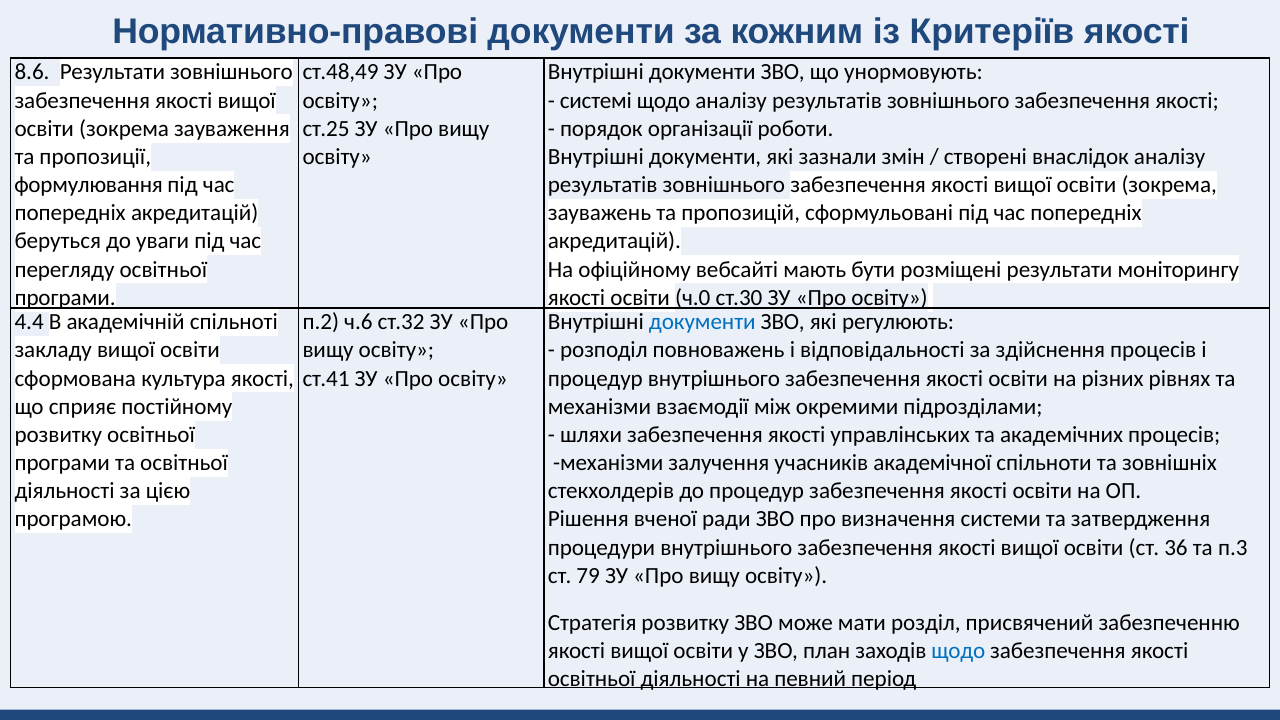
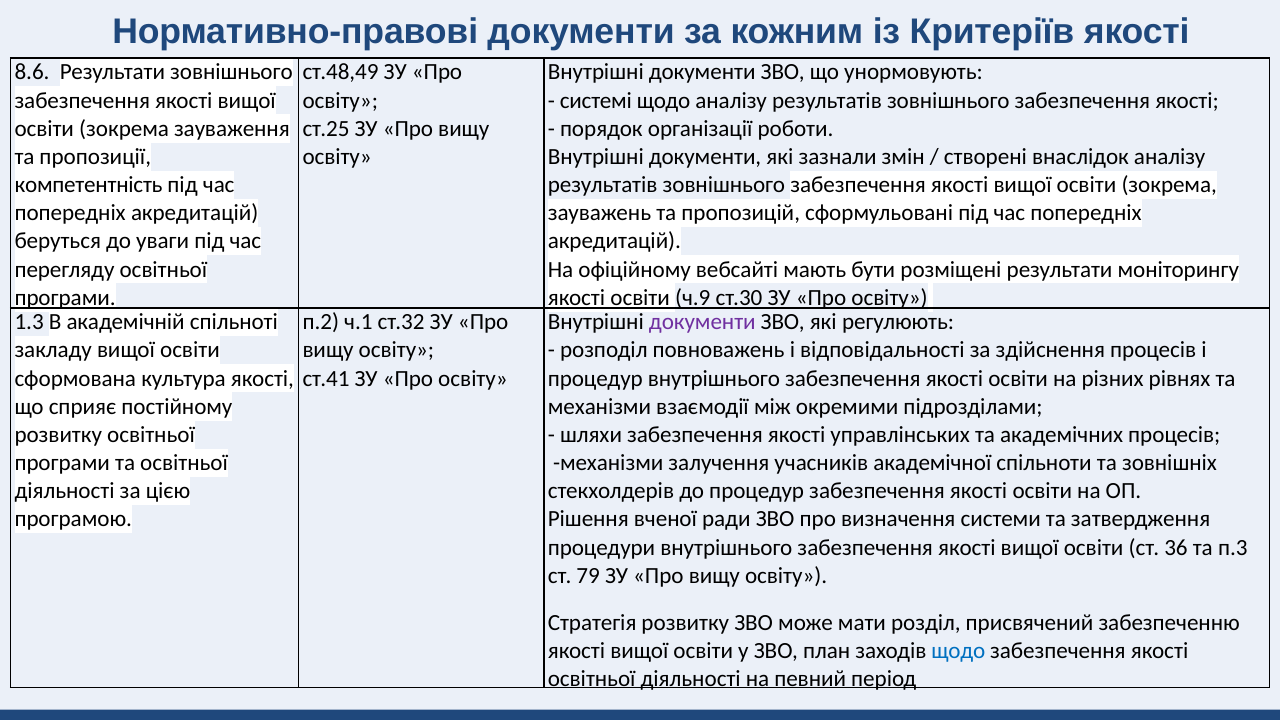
формулювання: формулювання -> компетентність
ч.0: ч.0 -> ч.9
4.4: 4.4 -> 1.3
ч.6: ч.6 -> ч.1
документи at (702, 322) colour: blue -> purple
